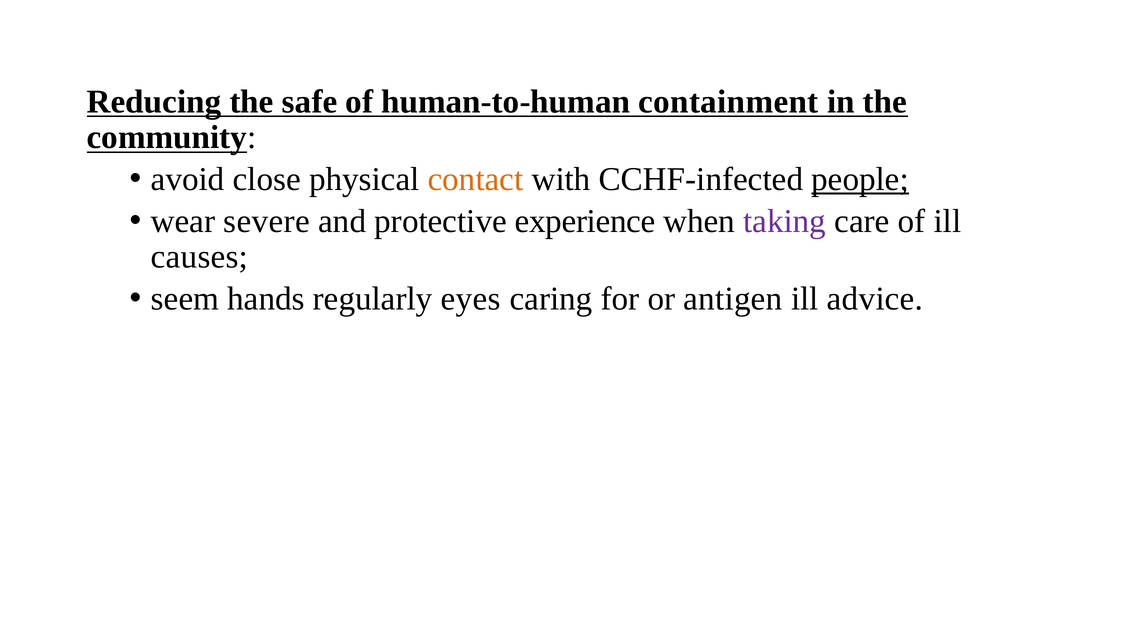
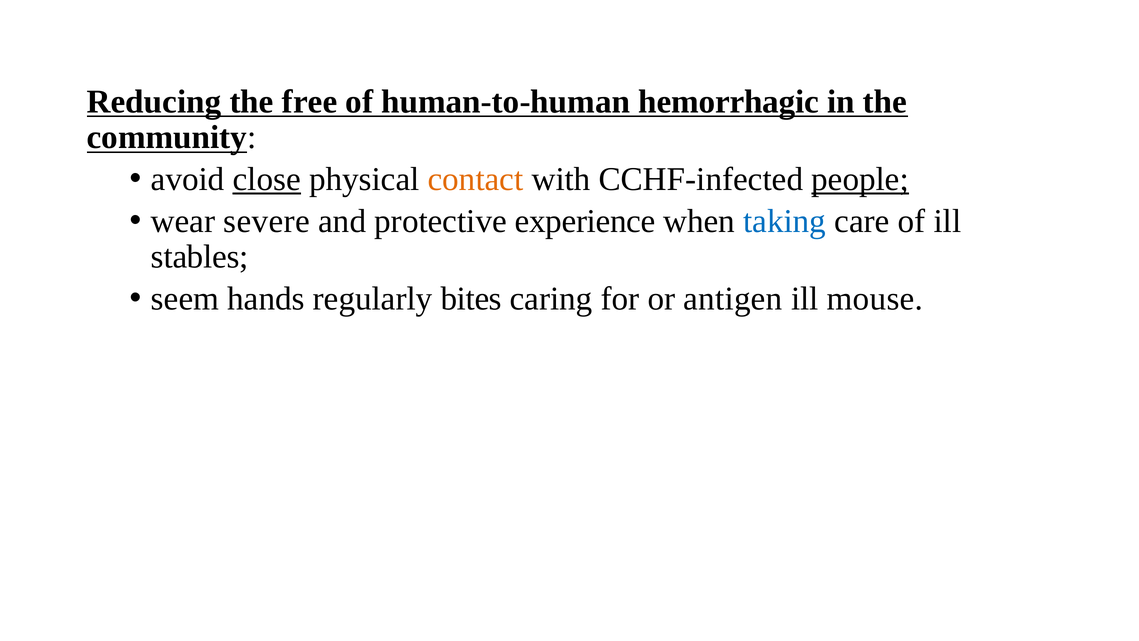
safe: safe -> free
containment: containment -> hemorrhagic
close underline: none -> present
taking colour: purple -> blue
causes: causes -> stables
eyes: eyes -> bites
advice: advice -> mouse
